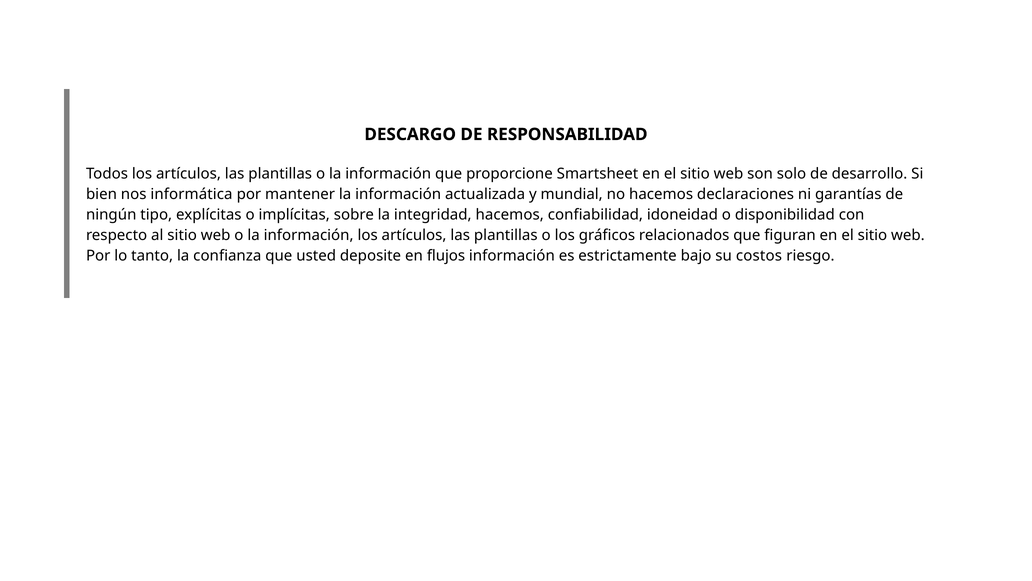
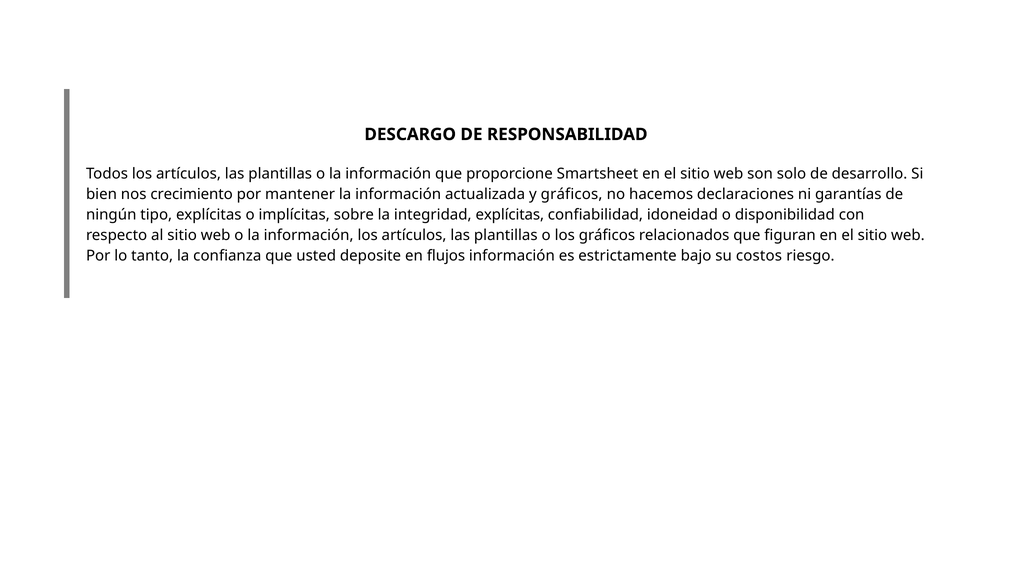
informática: informática -> crecimiento
y mundial: mundial -> gráficos
integridad hacemos: hacemos -> explícitas
